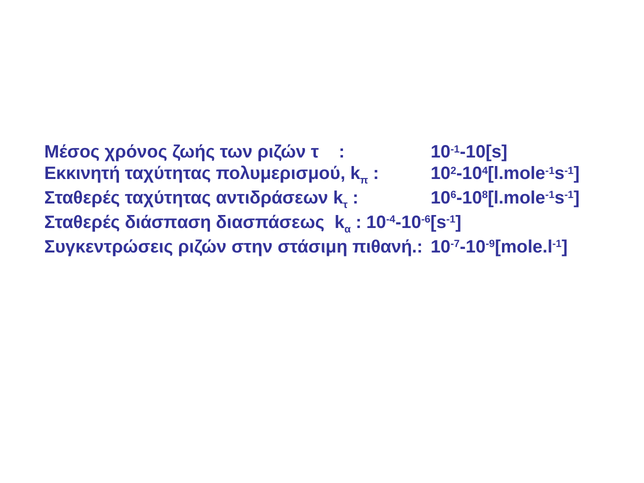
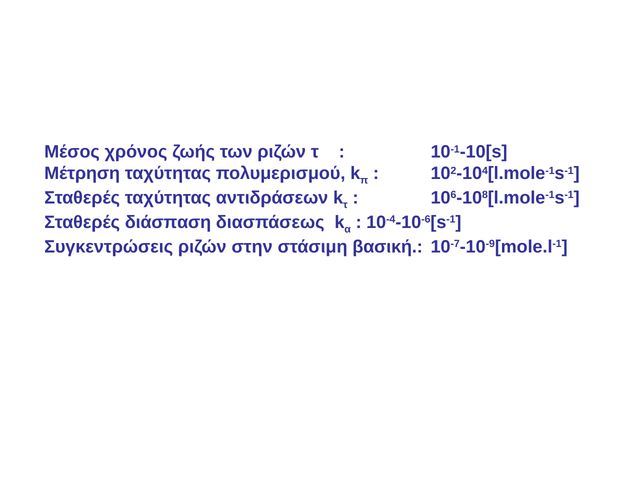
Εκκινητή: Εκκινητή -> Μέτρηση
πιθανή: πιθανή -> βασική
